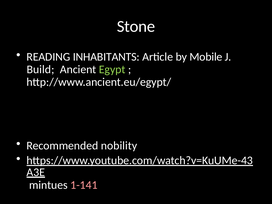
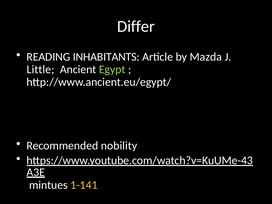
Stone: Stone -> Differ
Mobile: Mobile -> Mazda
Build: Build -> Little
1-141 colour: pink -> yellow
